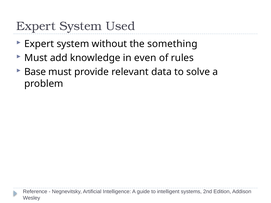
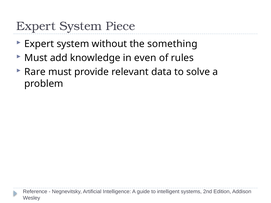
Used: Used -> Piece
Base: Base -> Rare
